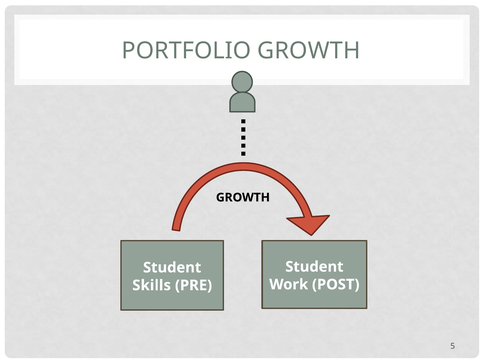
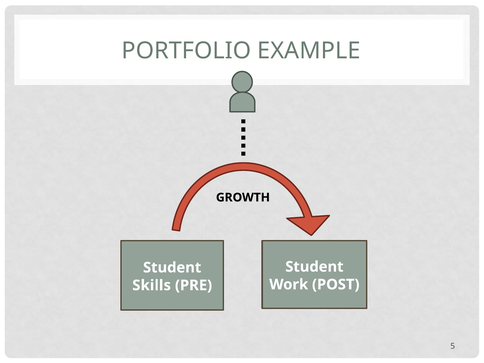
PORTFOLIO GROWTH: GROWTH -> EXAMPLE
